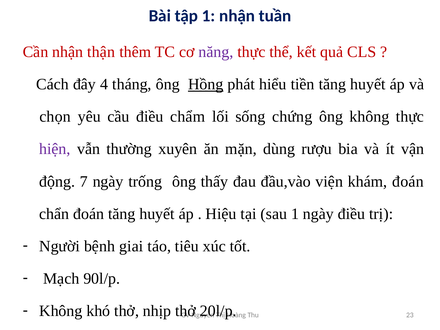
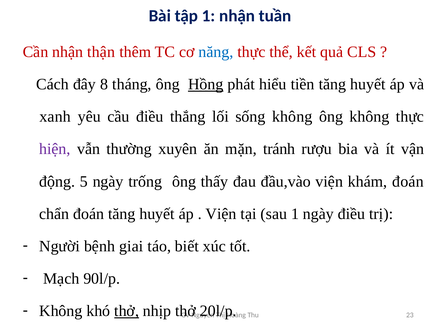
năng colour: purple -> blue
4: 4 -> 8
chọn: chọn -> xanh
chẩm: chẩm -> thắng
sống chứng: chứng -> không
dùng: dùng -> tránh
7: 7 -> 5
Hiệu at (221, 214): Hiệu -> Viện
tiêu: tiêu -> biết
thở at (127, 311) underline: none -> present
